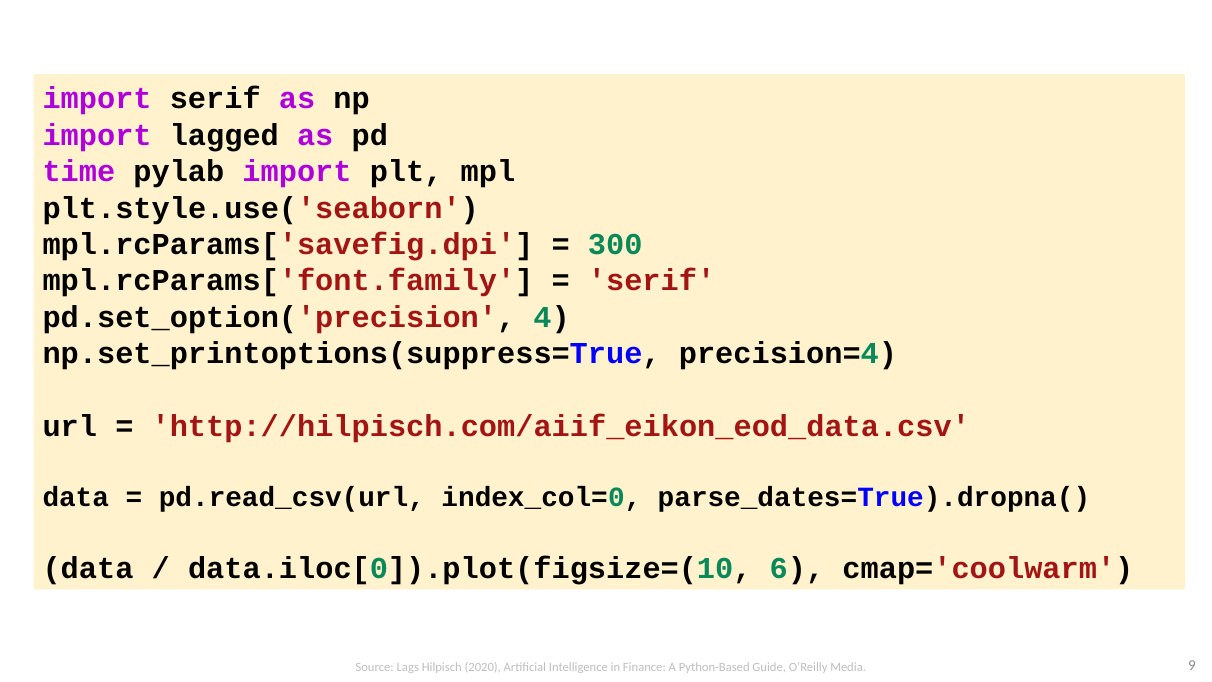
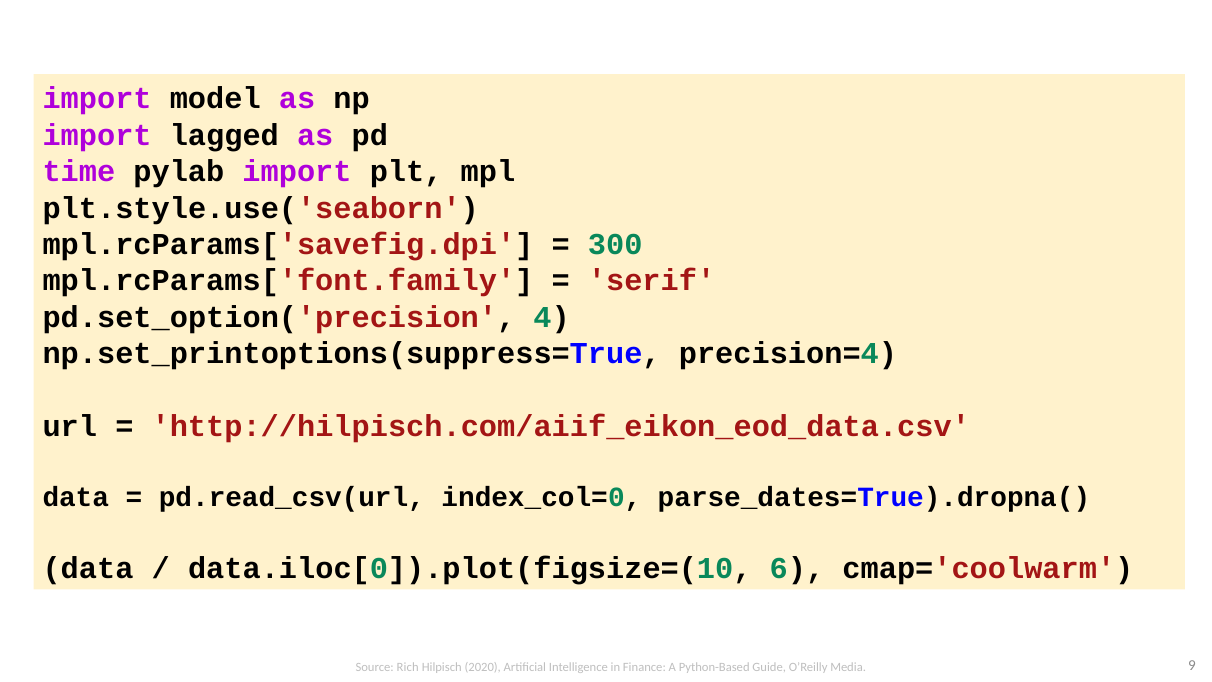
import serif: serif -> model
Lags: Lags -> Rich
